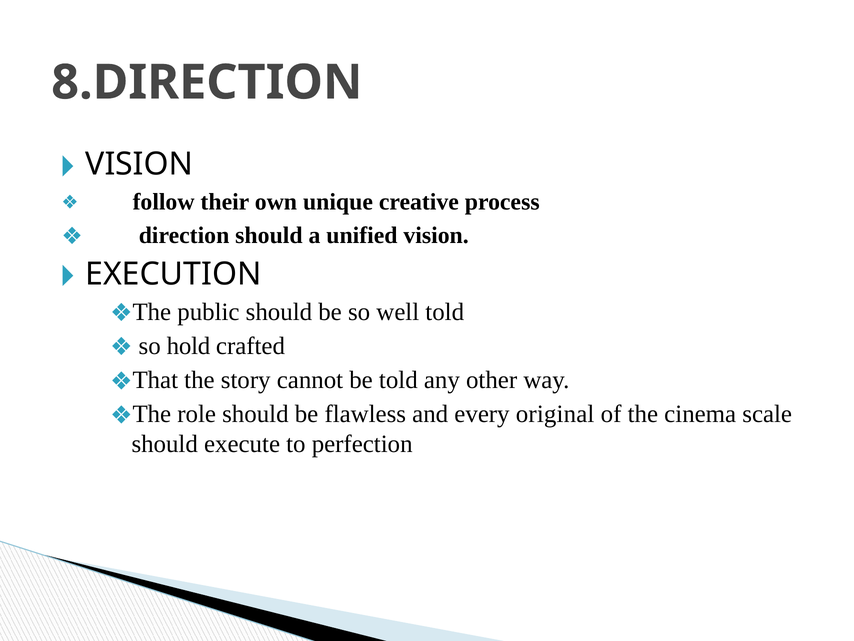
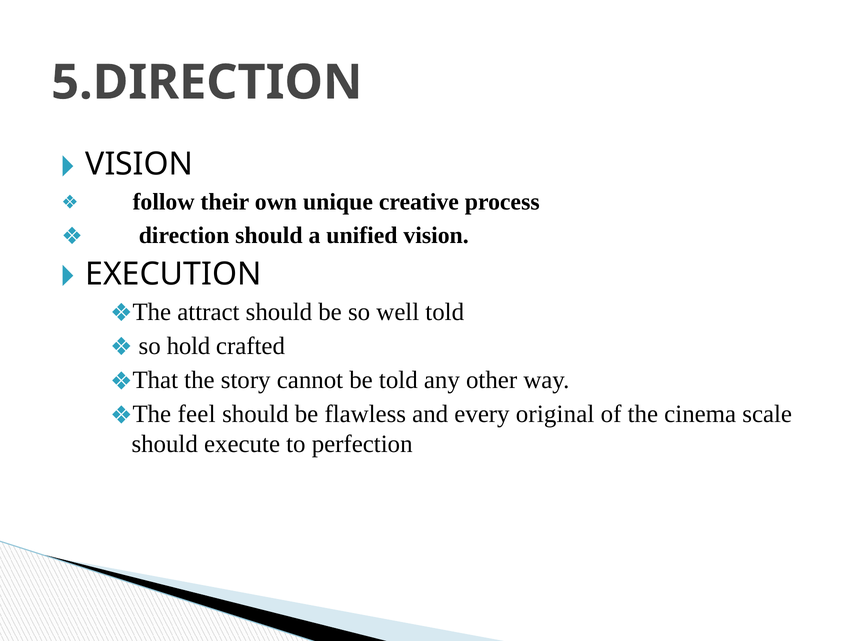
8.DIRECTION: 8.DIRECTION -> 5.DIRECTION
public: public -> attract
role: role -> feel
